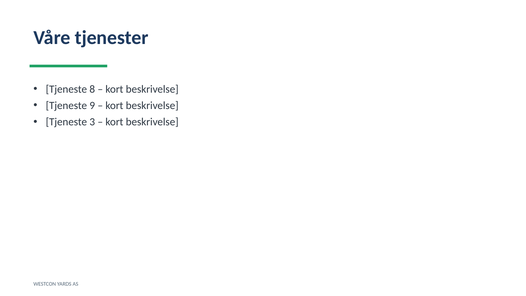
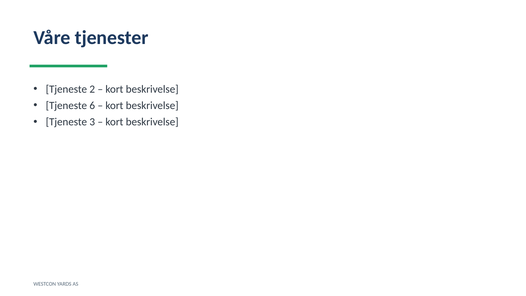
8: 8 -> 2
9: 9 -> 6
